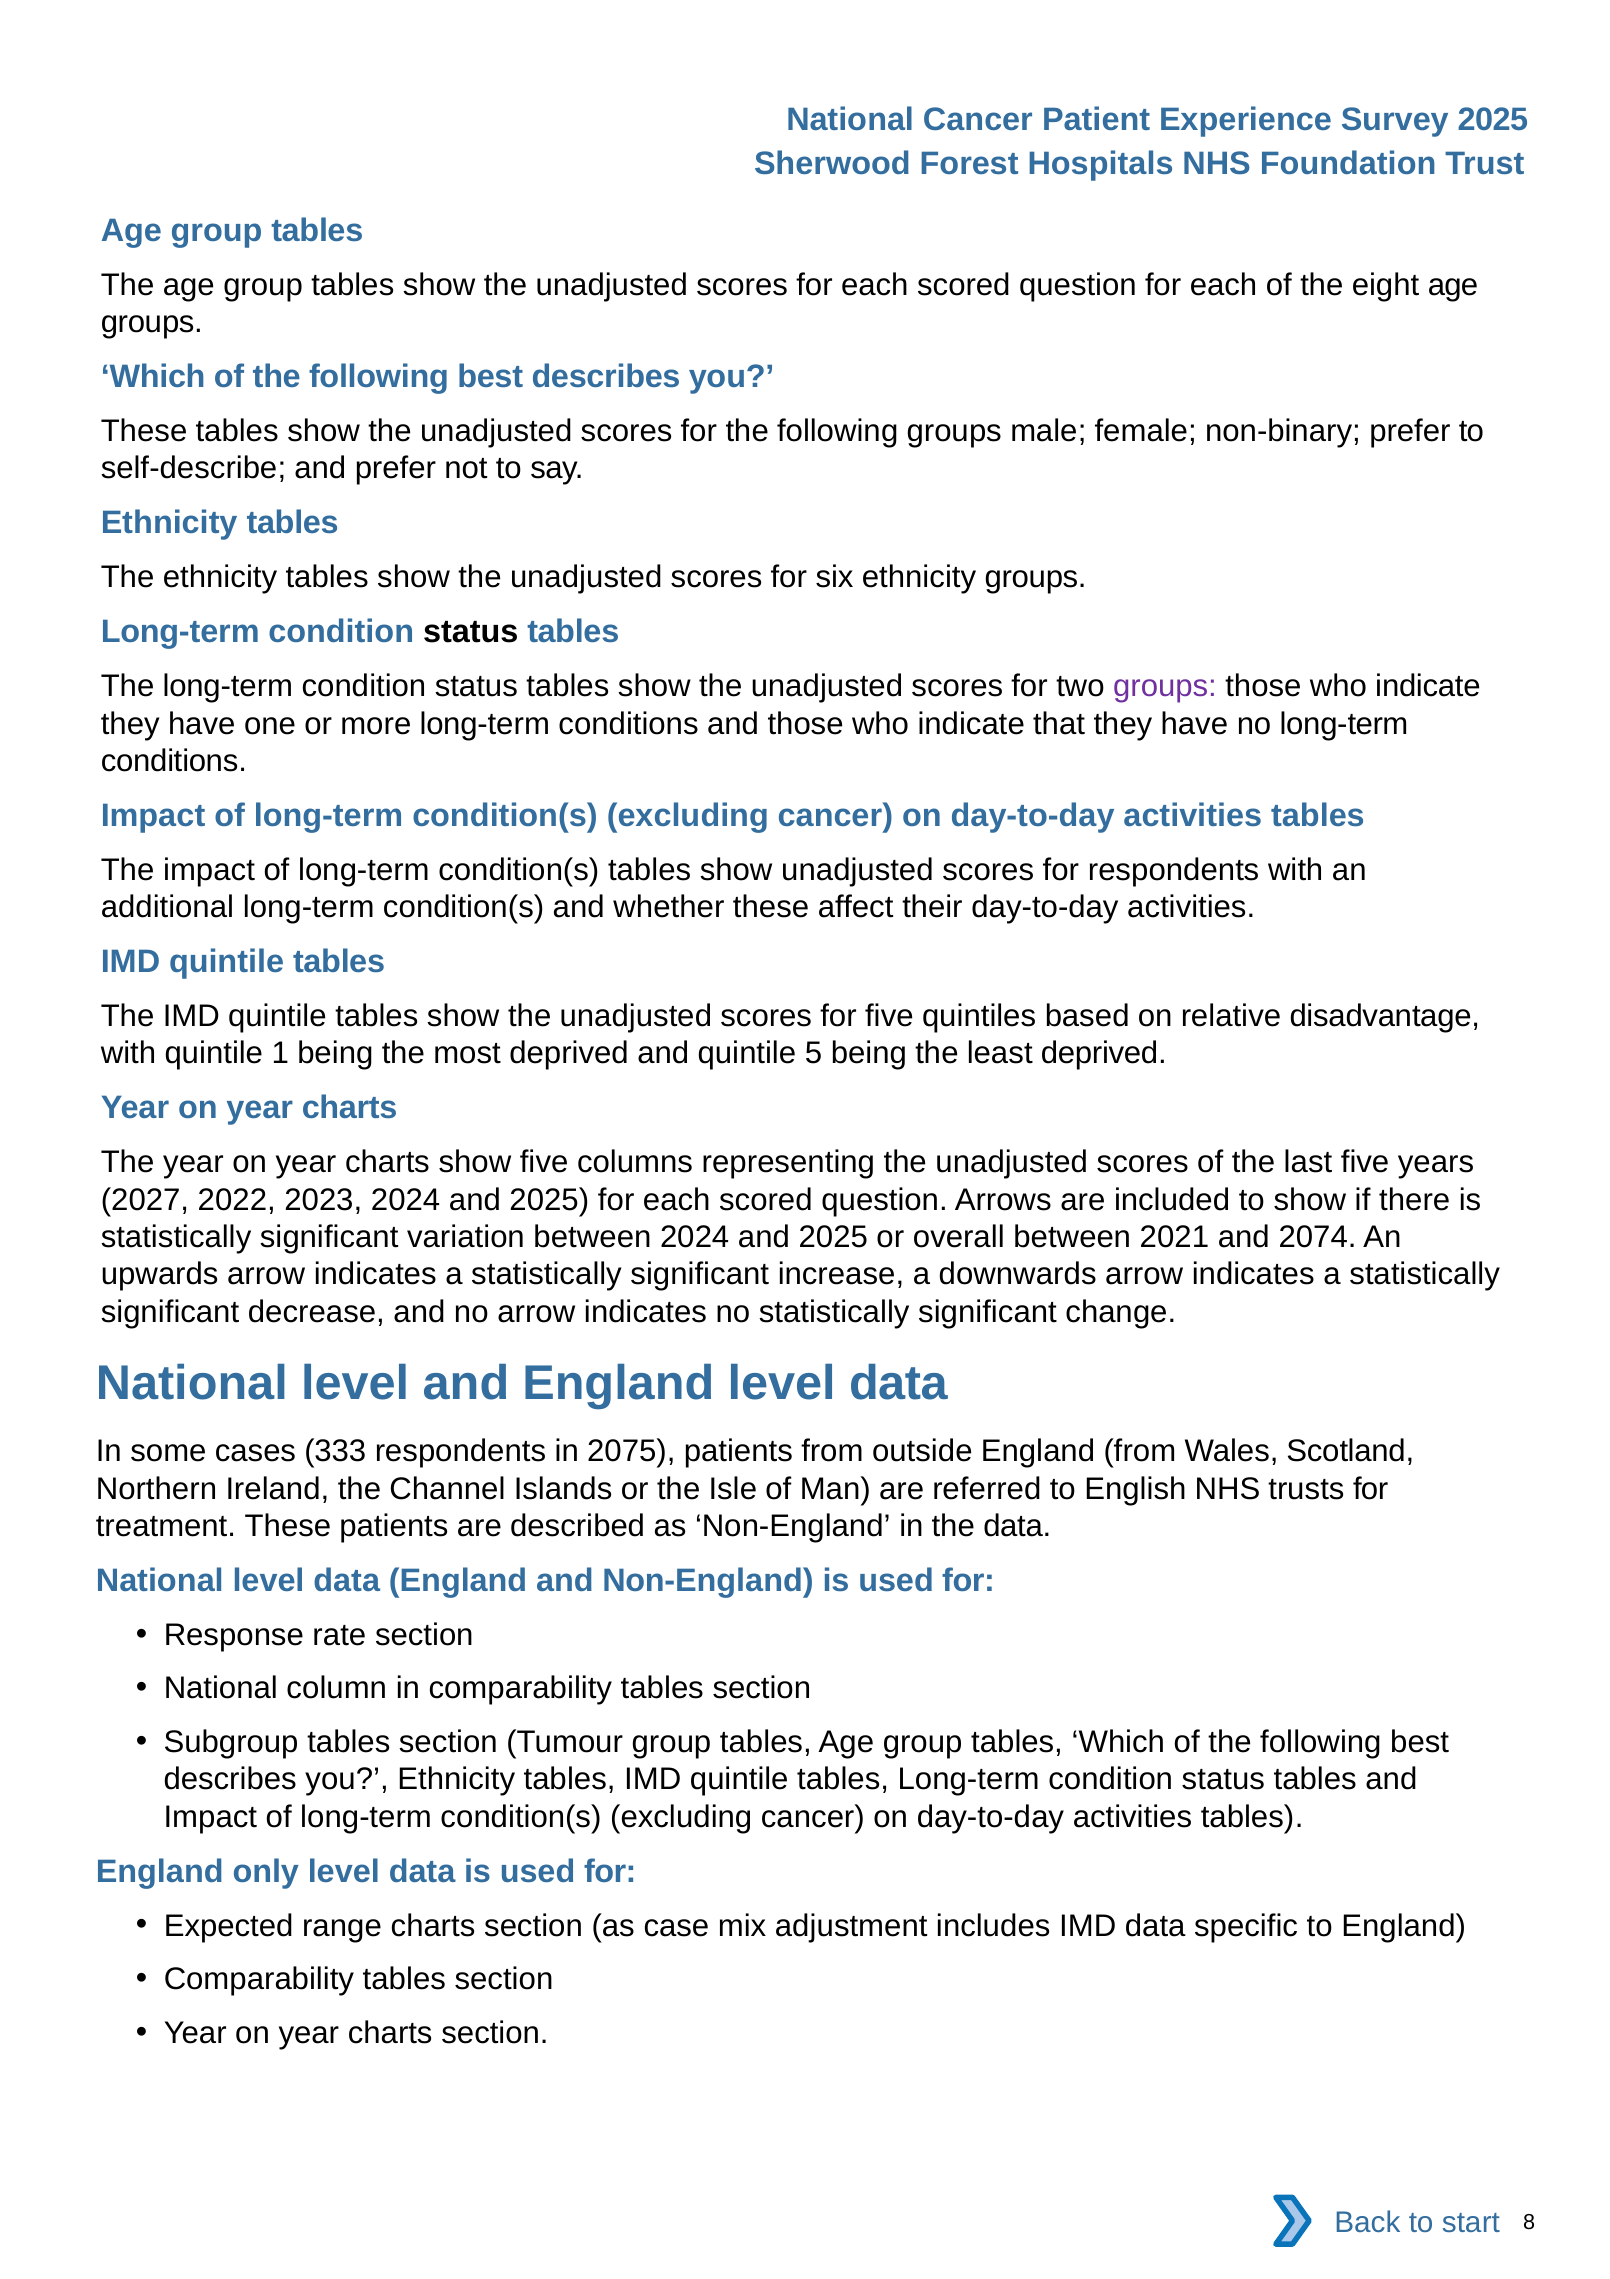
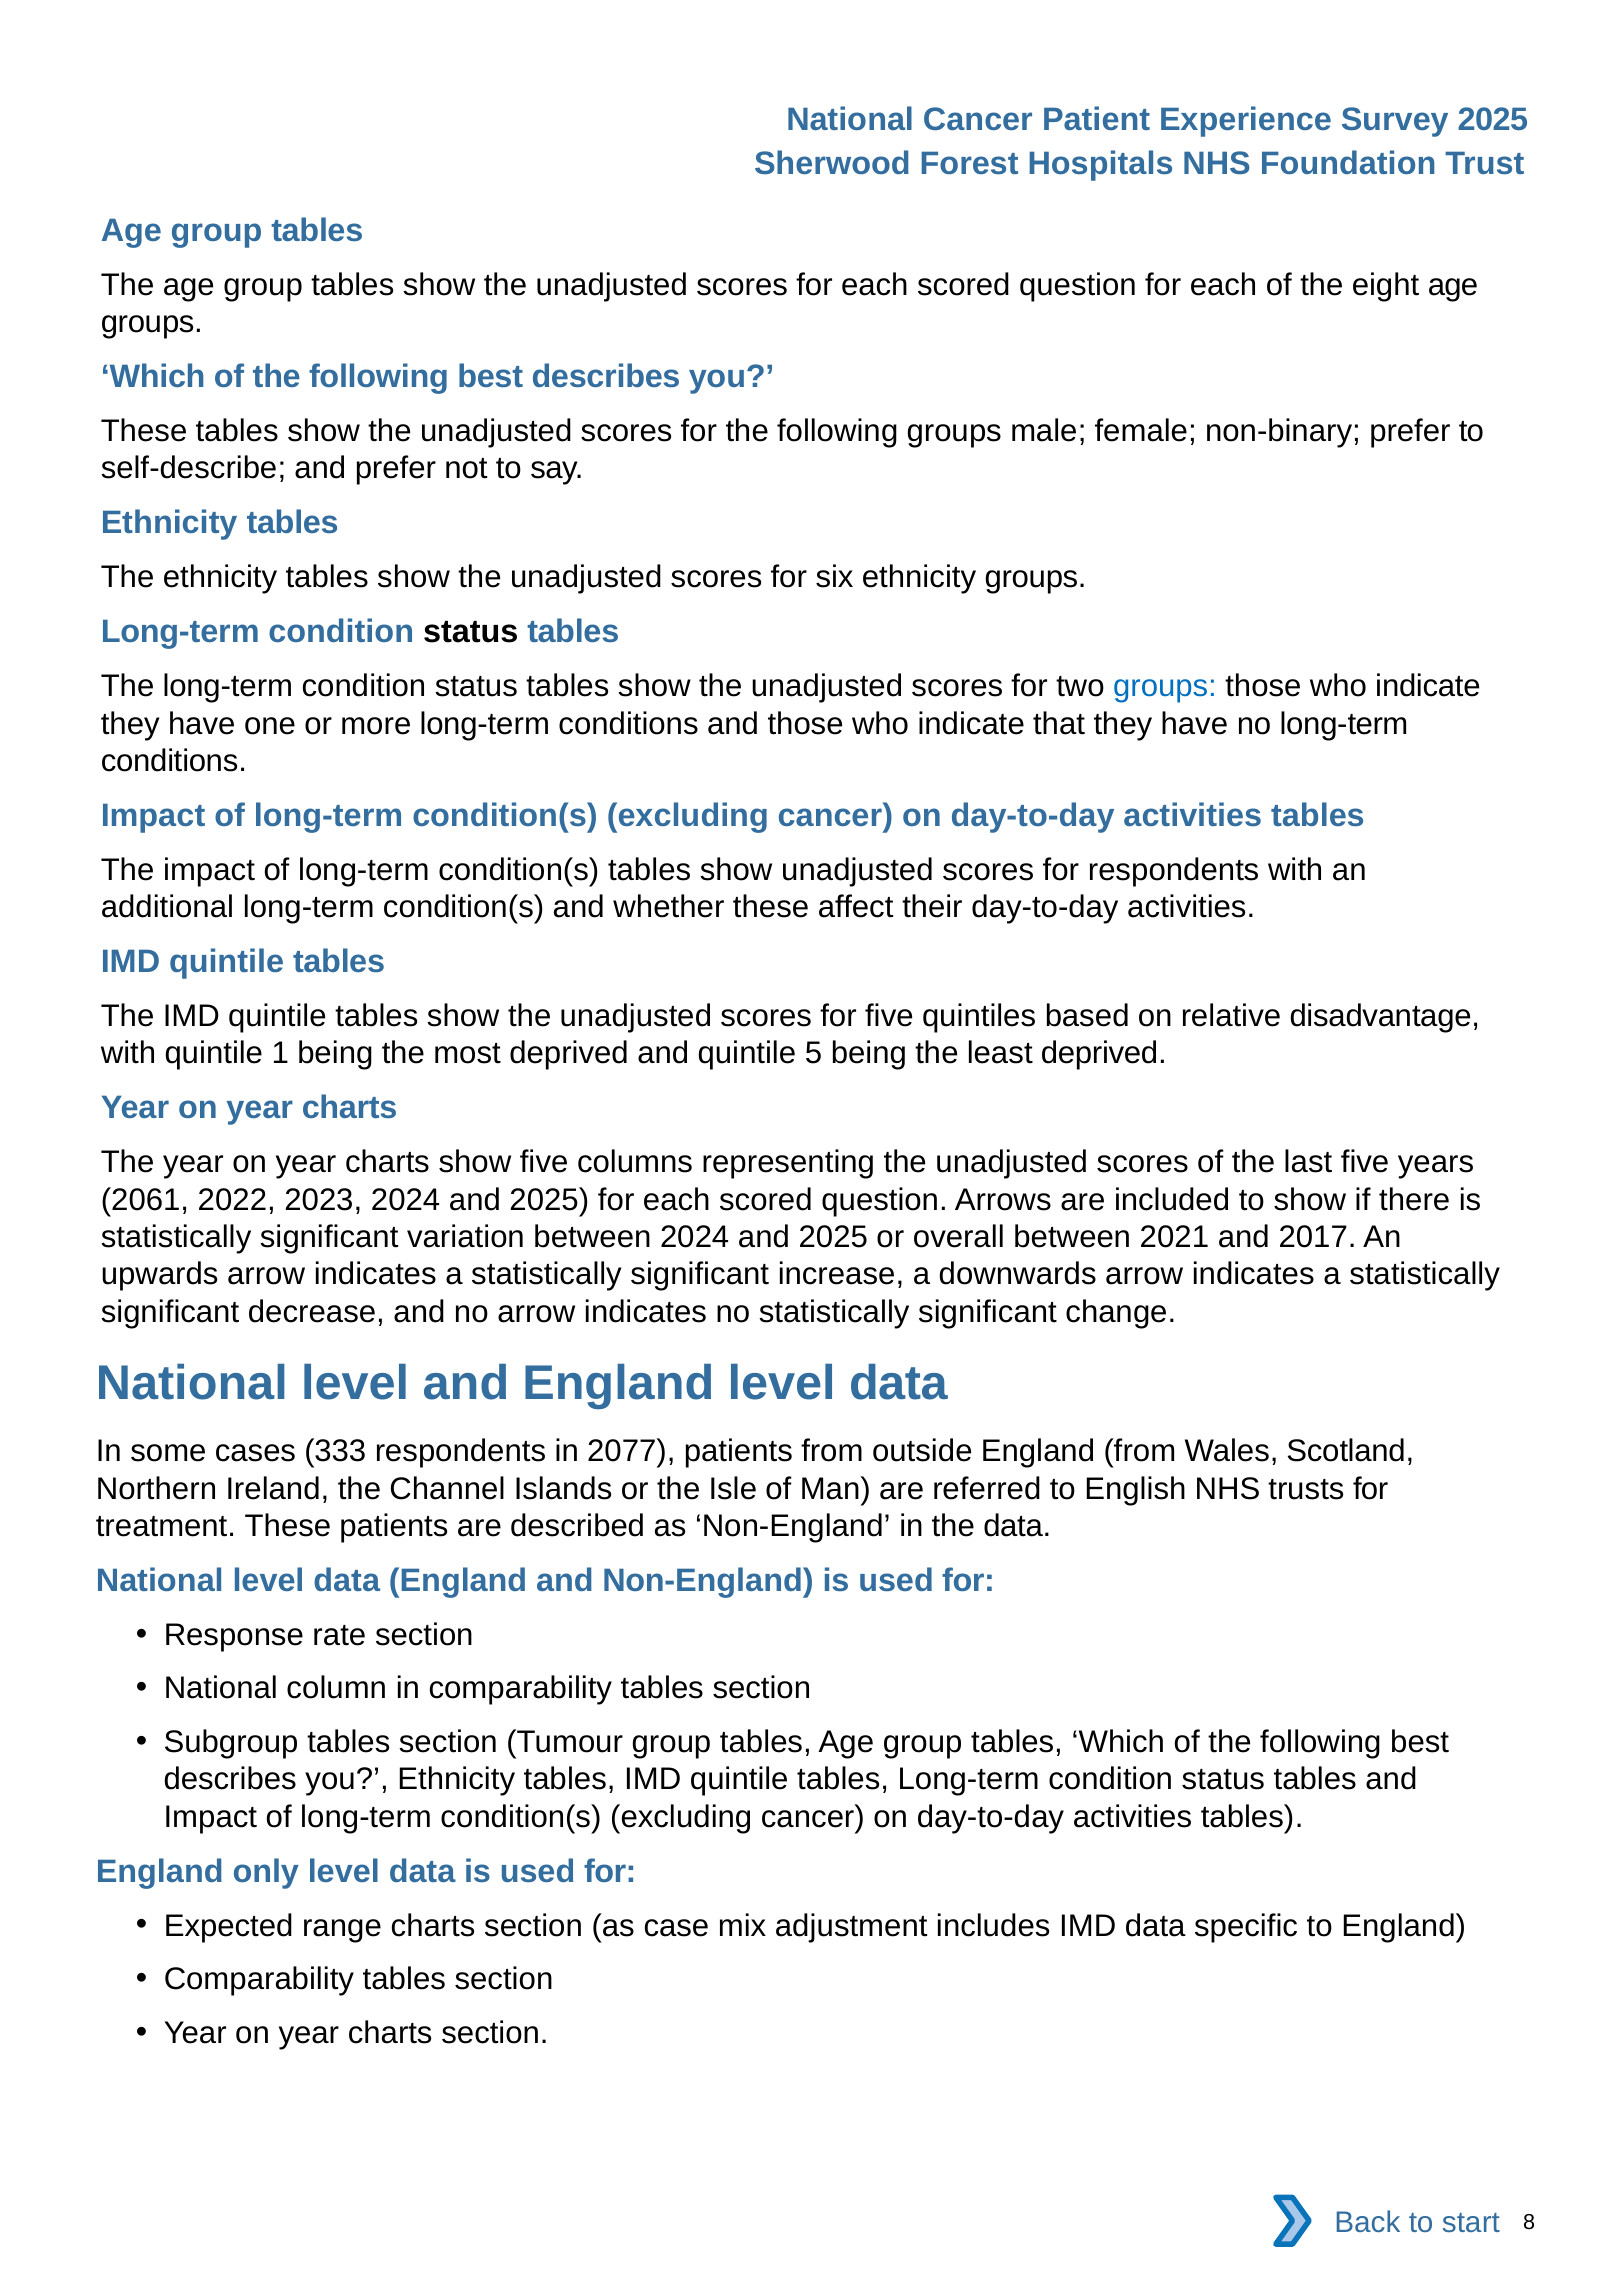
groups at (1165, 686) colour: purple -> blue
2027: 2027 -> 2061
2074: 2074 -> 2017
2075: 2075 -> 2077
